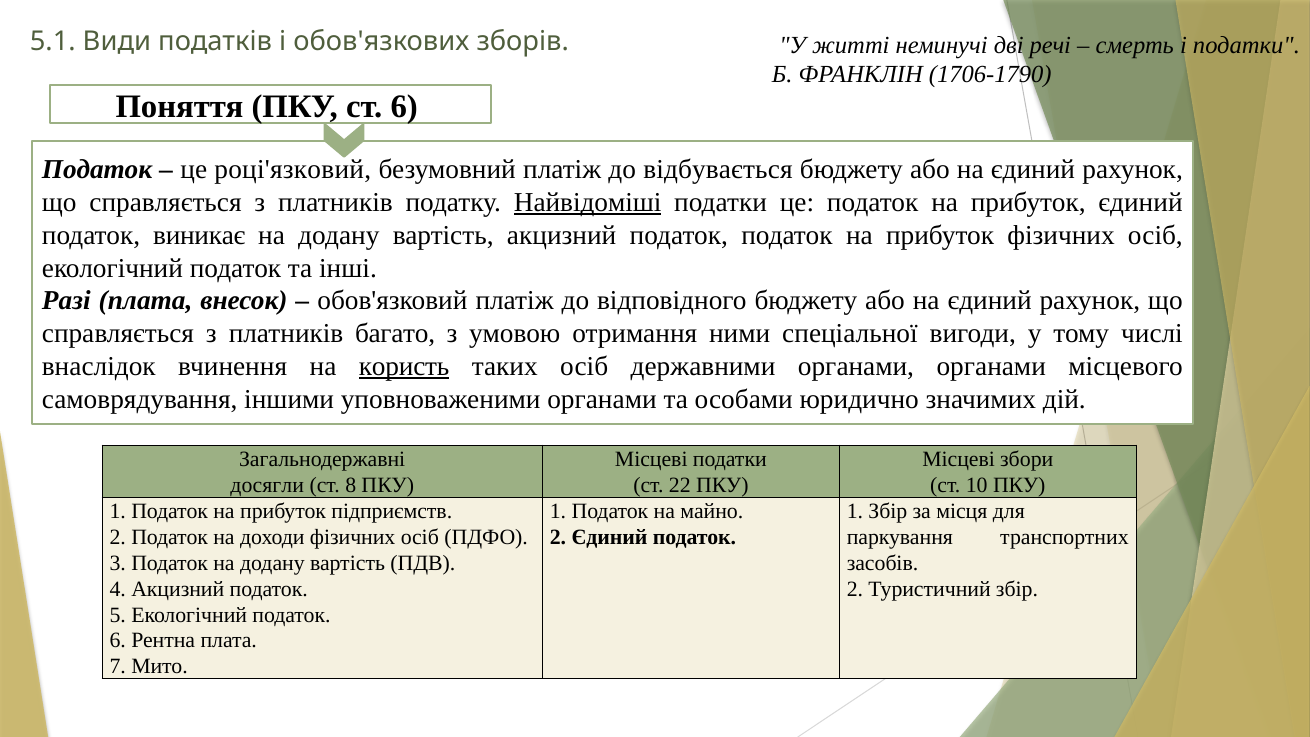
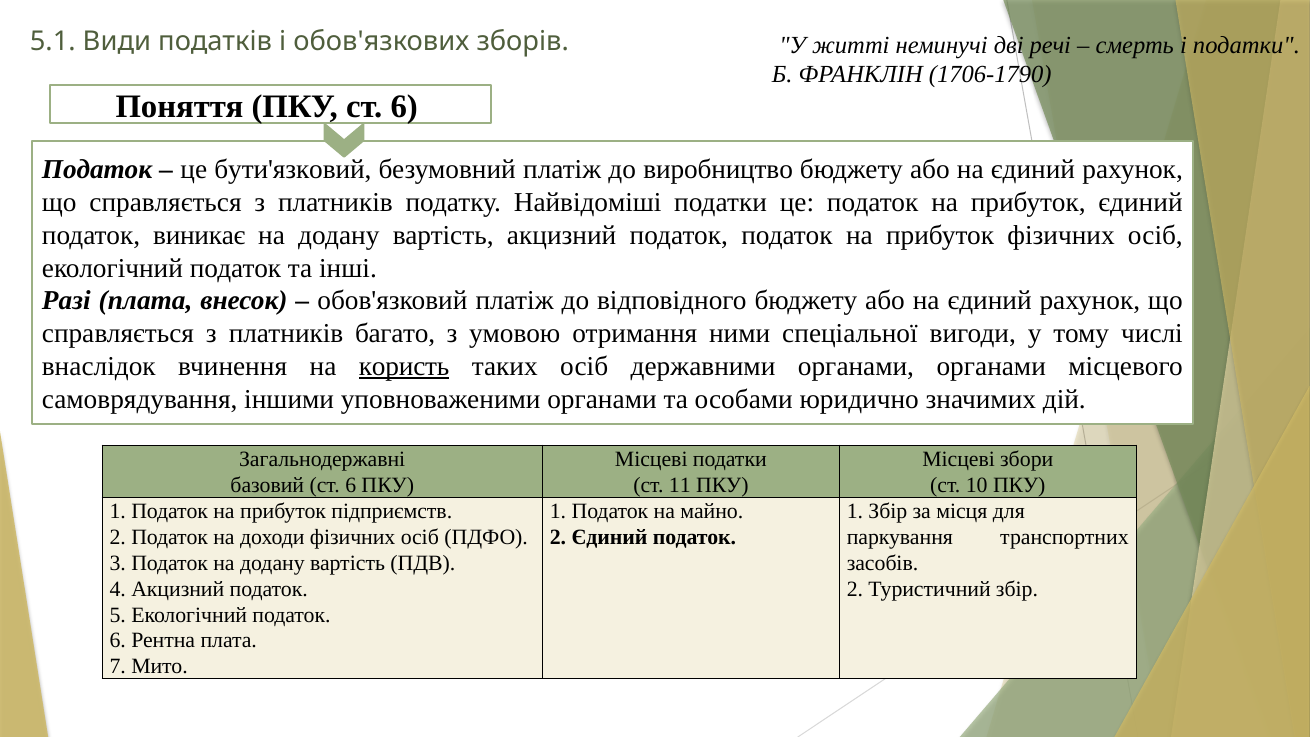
році'язковий: році'язковий -> бути'язковий
відбувається: відбувається -> виробництво
Найвідоміші underline: present -> none
досягли: досягли -> базовий
8 at (351, 485): 8 -> 6
22: 22 -> 11
